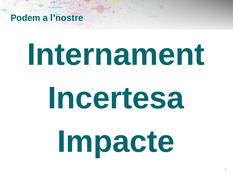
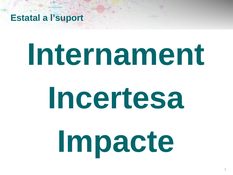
Podem: Podem -> Estatal
l’nostre: l’nostre -> l’suport
